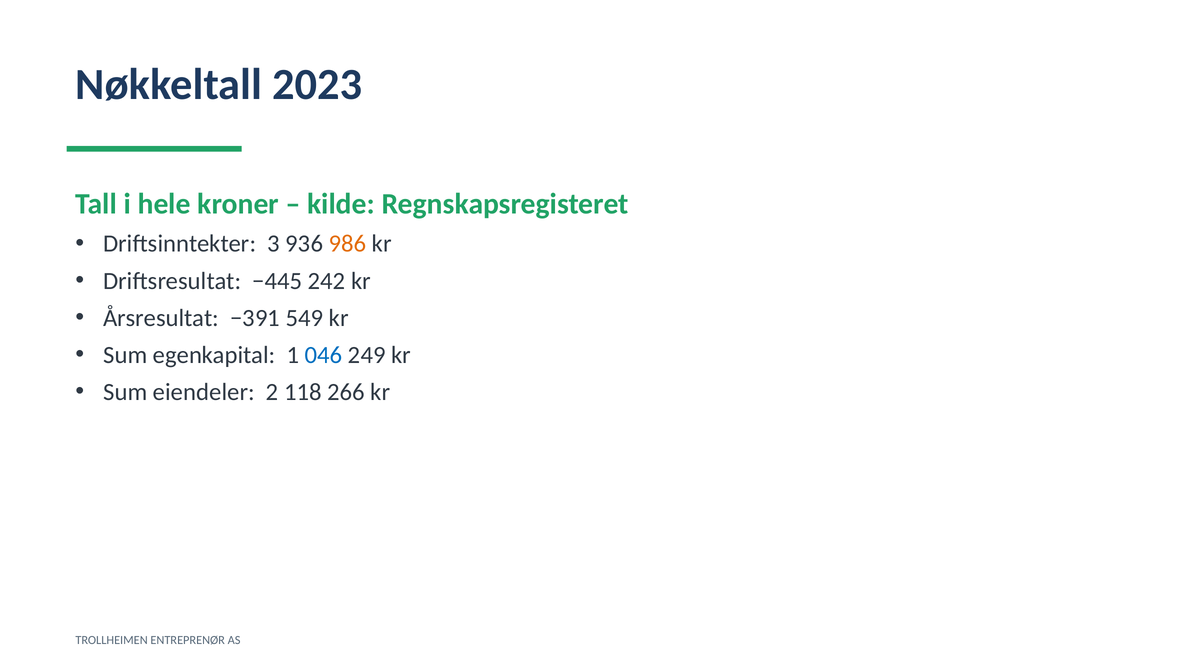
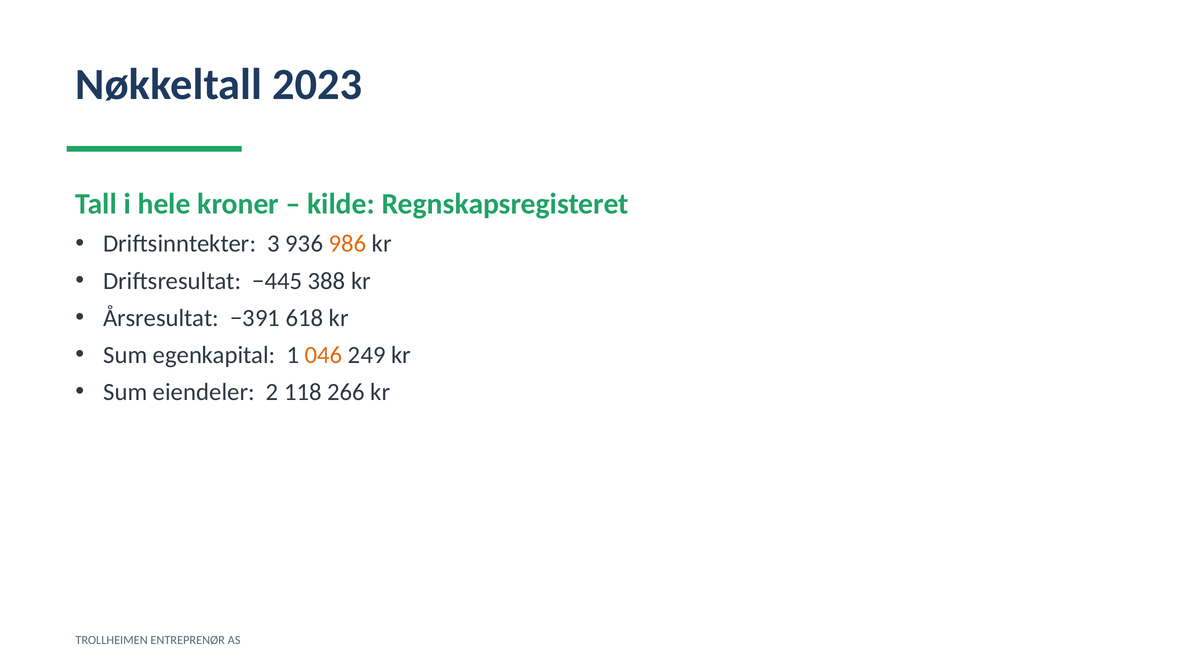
242: 242 -> 388
549: 549 -> 618
046 colour: blue -> orange
